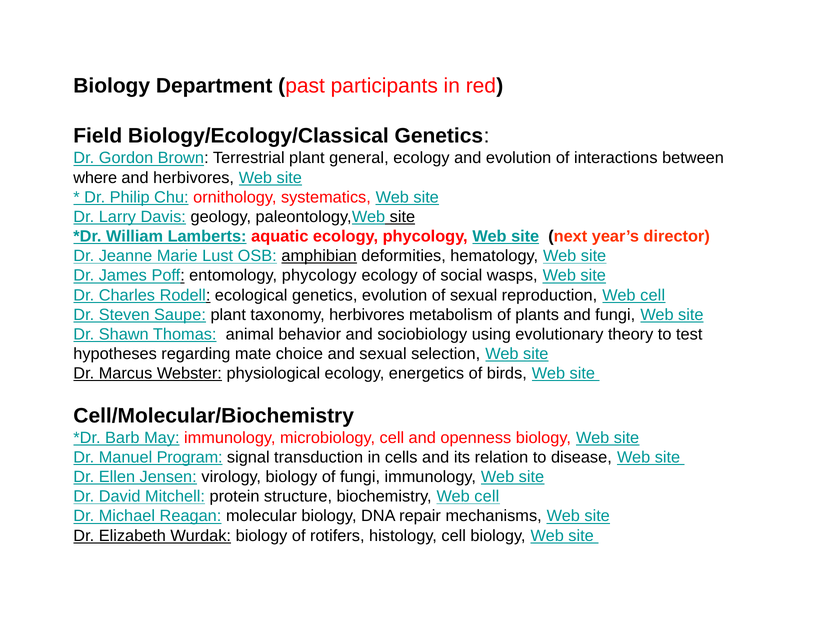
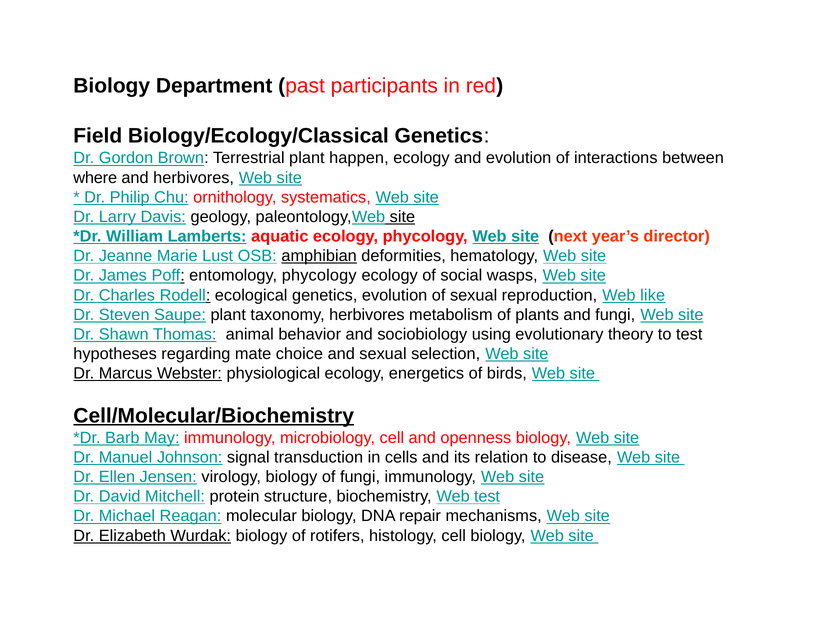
general: general -> happen
reproduction Web cell: cell -> like
Cell/Molecular/Biochemistry underline: none -> present
Program: Program -> Johnson
biochemistry Web cell: cell -> test
